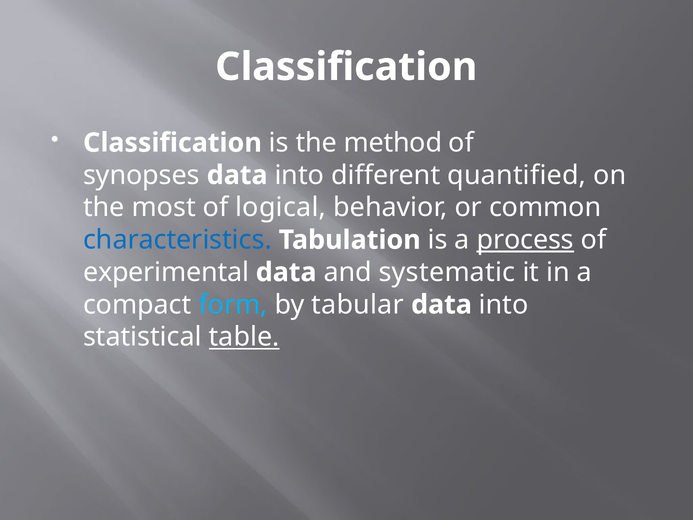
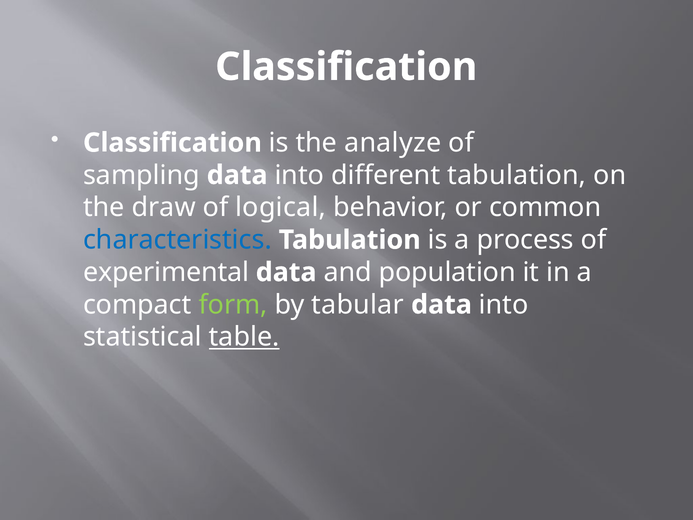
method: method -> analyze
synopses: synopses -> sampling
different quantified: quantified -> tabulation
most: most -> draw
process underline: present -> none
systematic: systematic -> population
form colour: light blue -> light green
